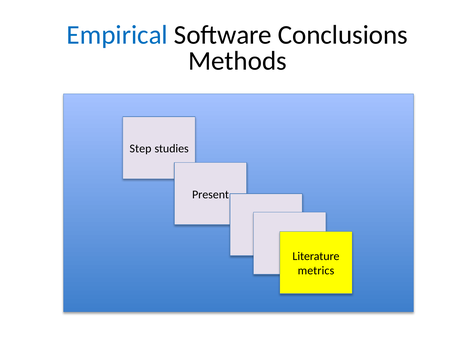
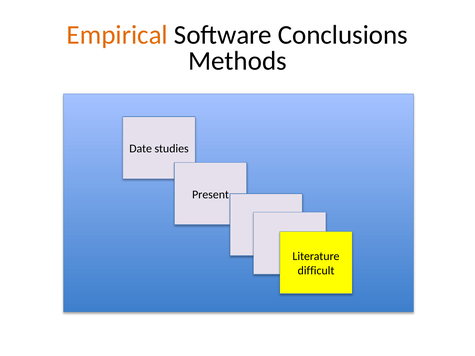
Empirical colour: blue -> orange
Step: Step -> Date
metrics: metrics -> difficult
